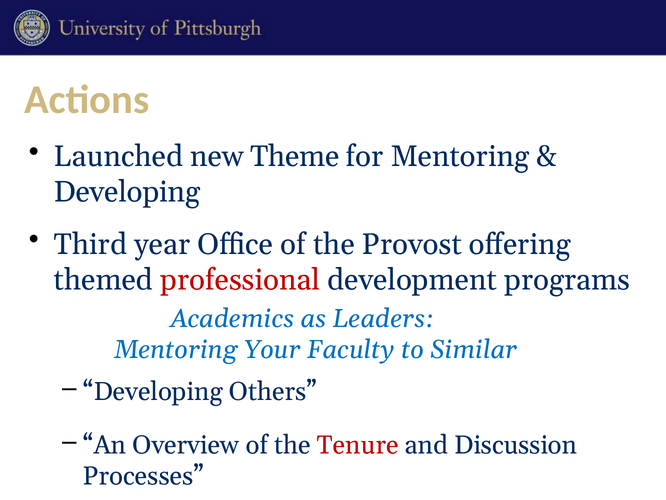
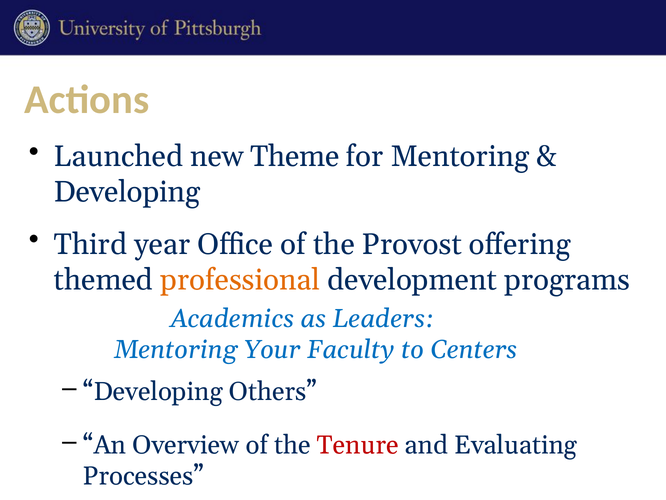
professional colour: red -> orange
Similar: Similar -> Centers
Discussion: Discussion -> Evaluating
